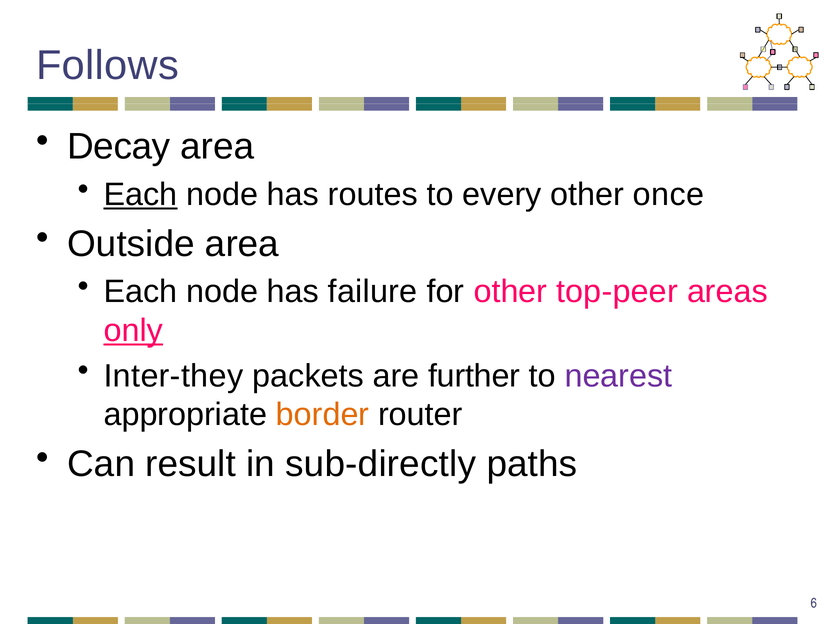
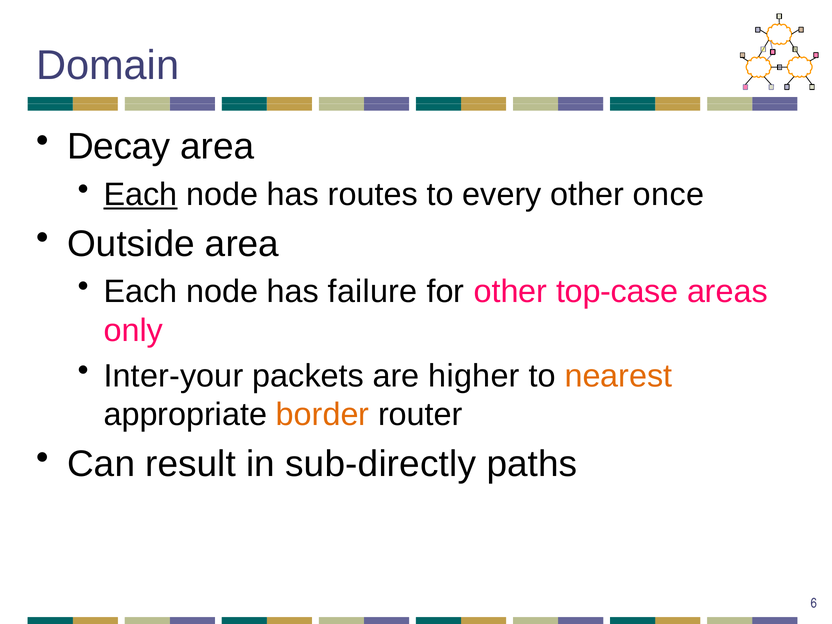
Follows: Follows -> Domain
top-peer: top-peer -> top-case
only underline: present -> none
Inter-they: Inter-they -> Inter-your
further: further -> higher
nearest colour: purple -> orange
